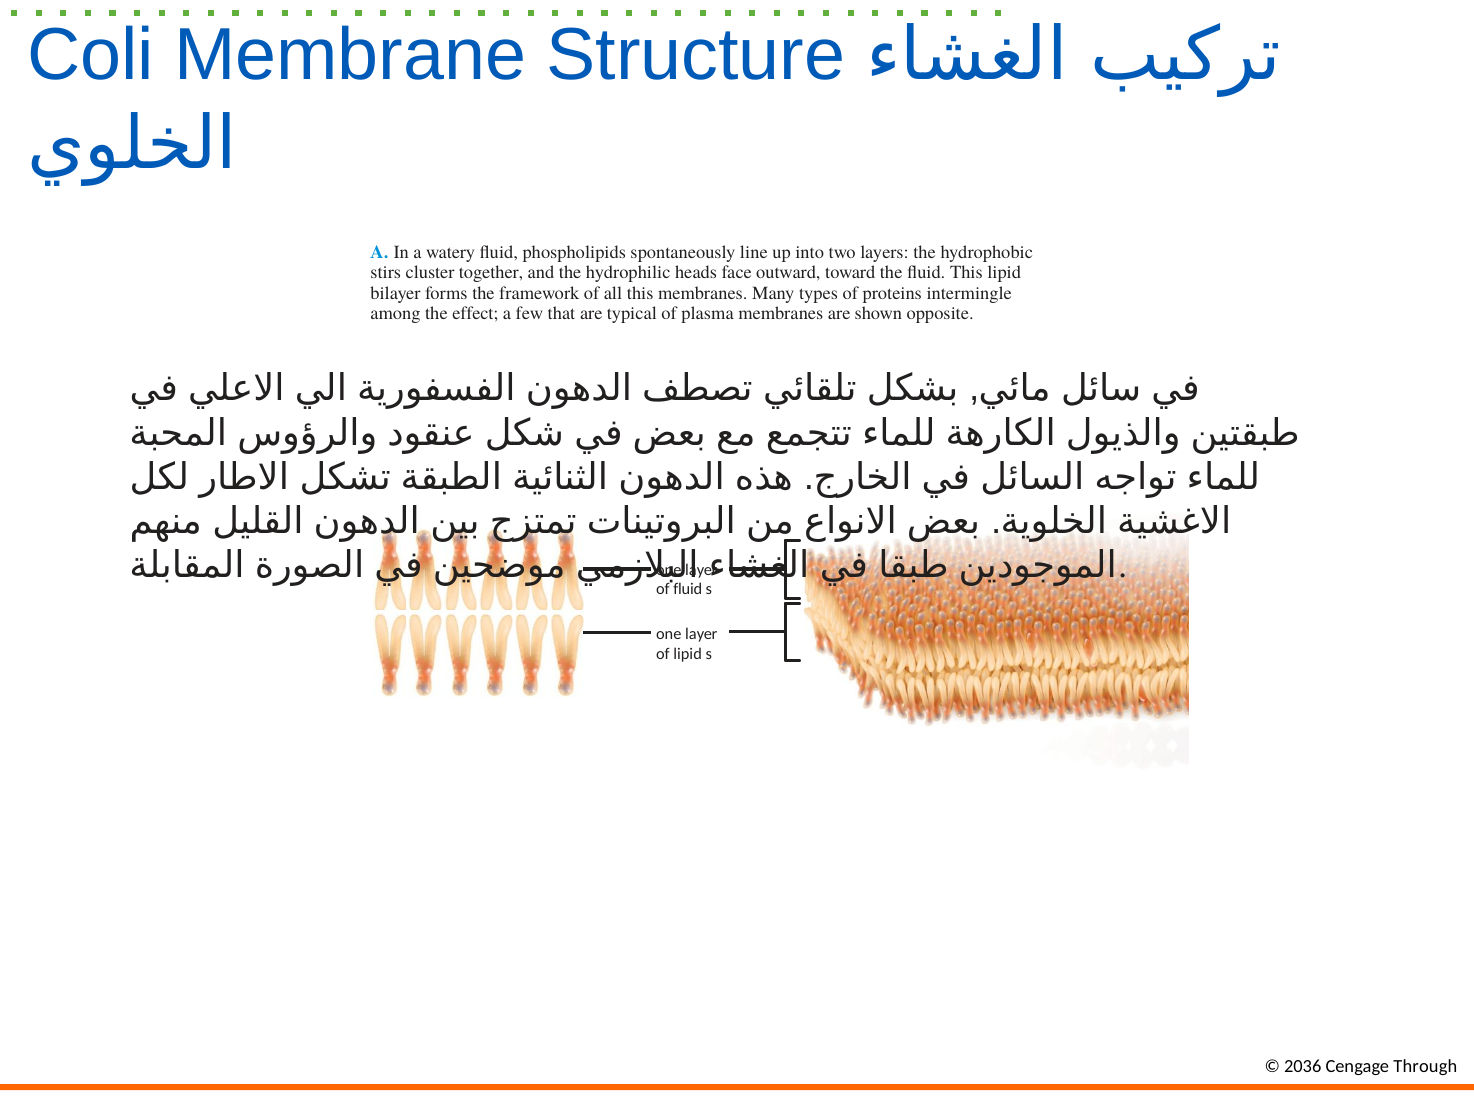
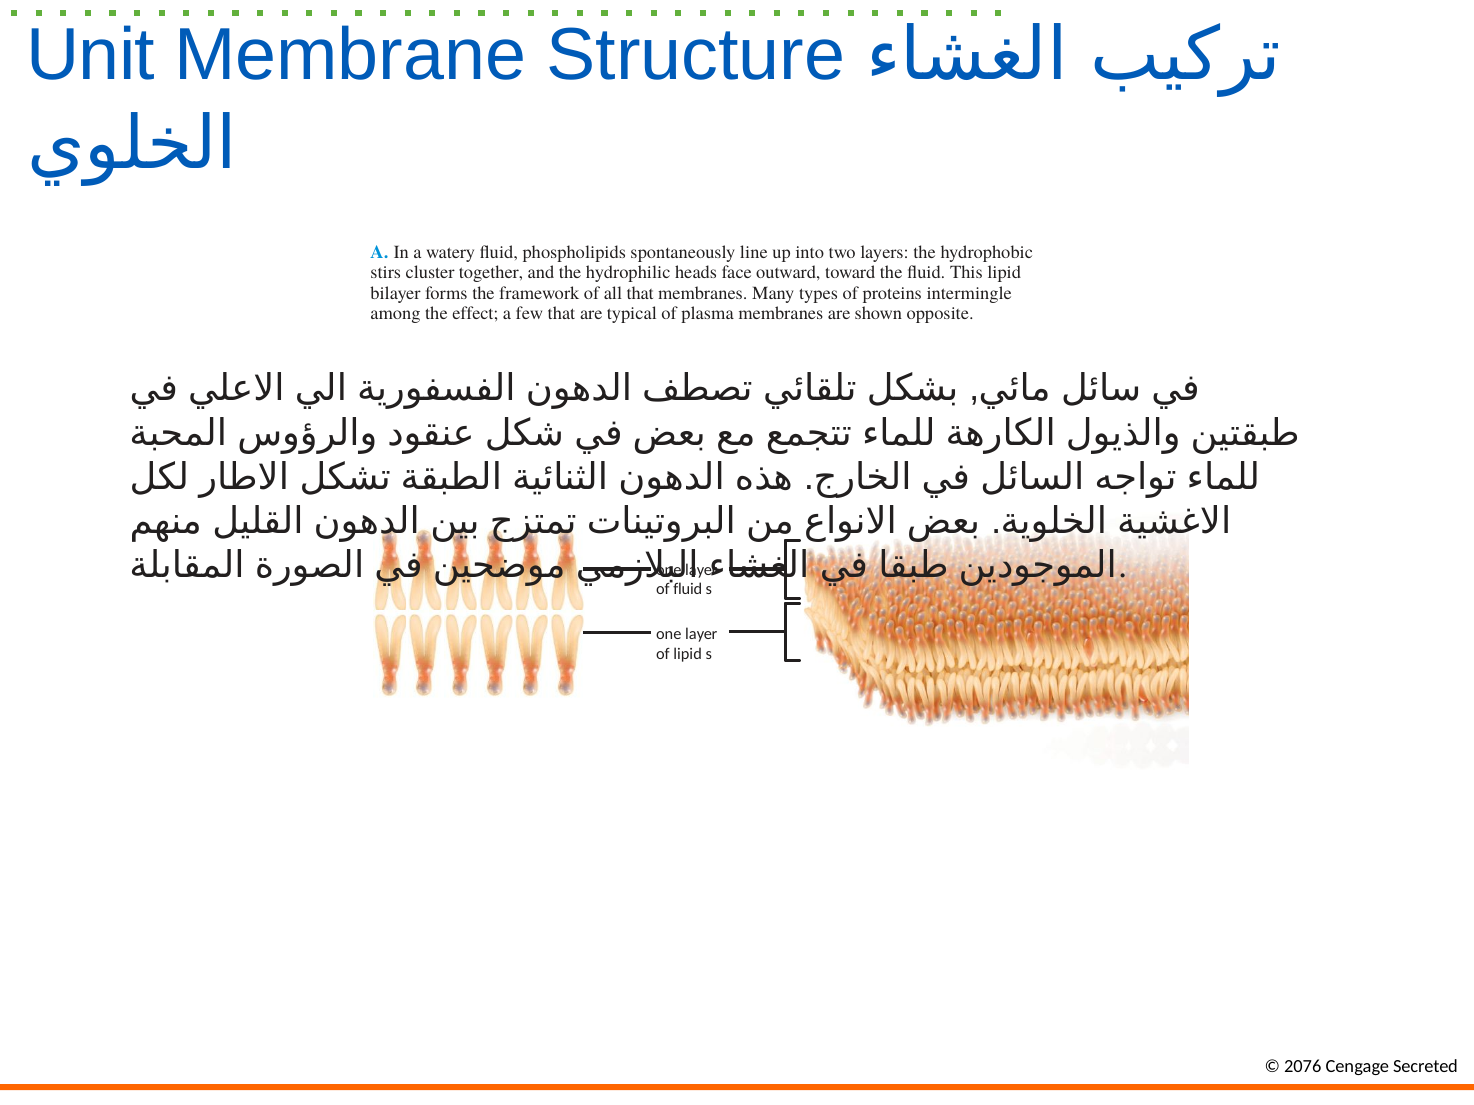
Coli: Coli -> Unit
all this: this -> that
2036: 2036 -> 2076
Through: Through -> Secreted
